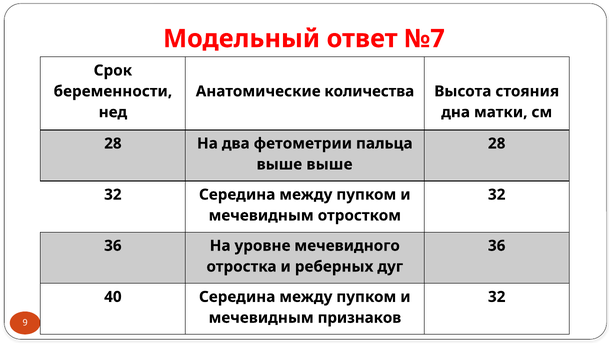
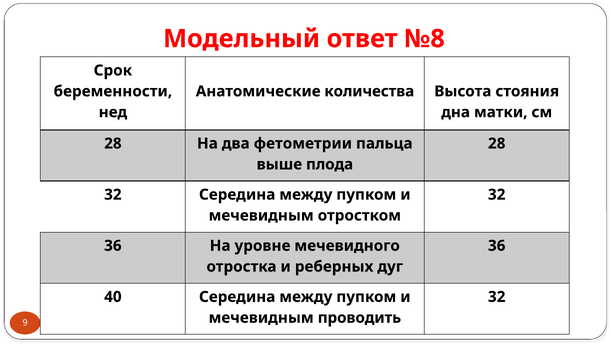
№7: №7 -> №8
выше выше: выше -> плода
признаков: признаков -> проводить
